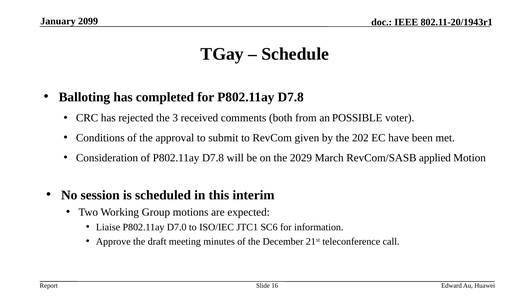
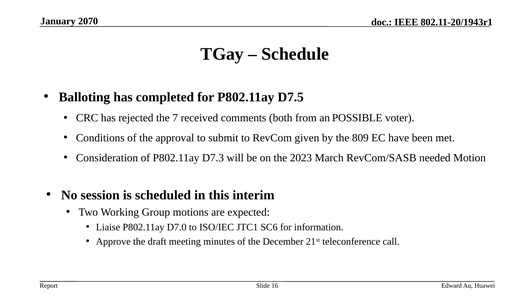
2099: 2099 -> 2070
for P802.11ay D7.8: D7.8 -> D7.5
3: 3 -> 7
202: 202 -> 809
of P802.11ay D7.8: D7.8 -> D7.3
2029: 2029 -> 2023
applied: applied -> needed
